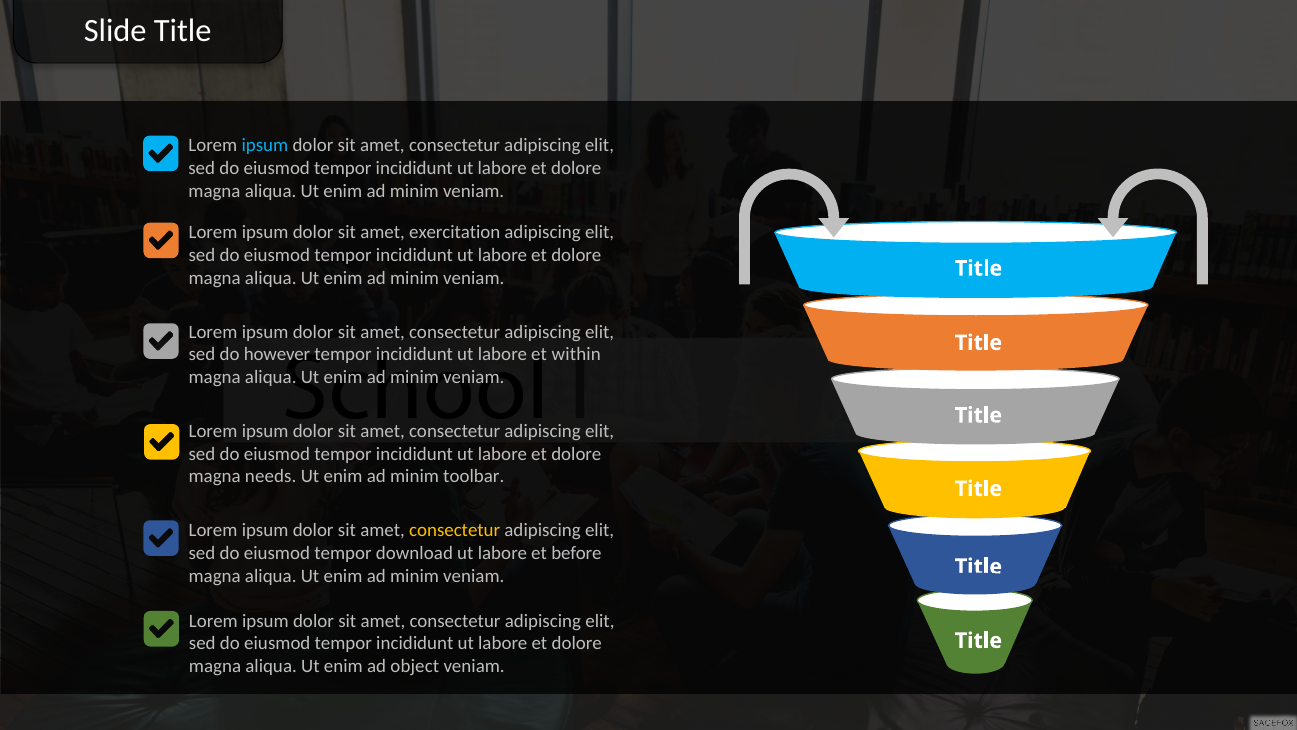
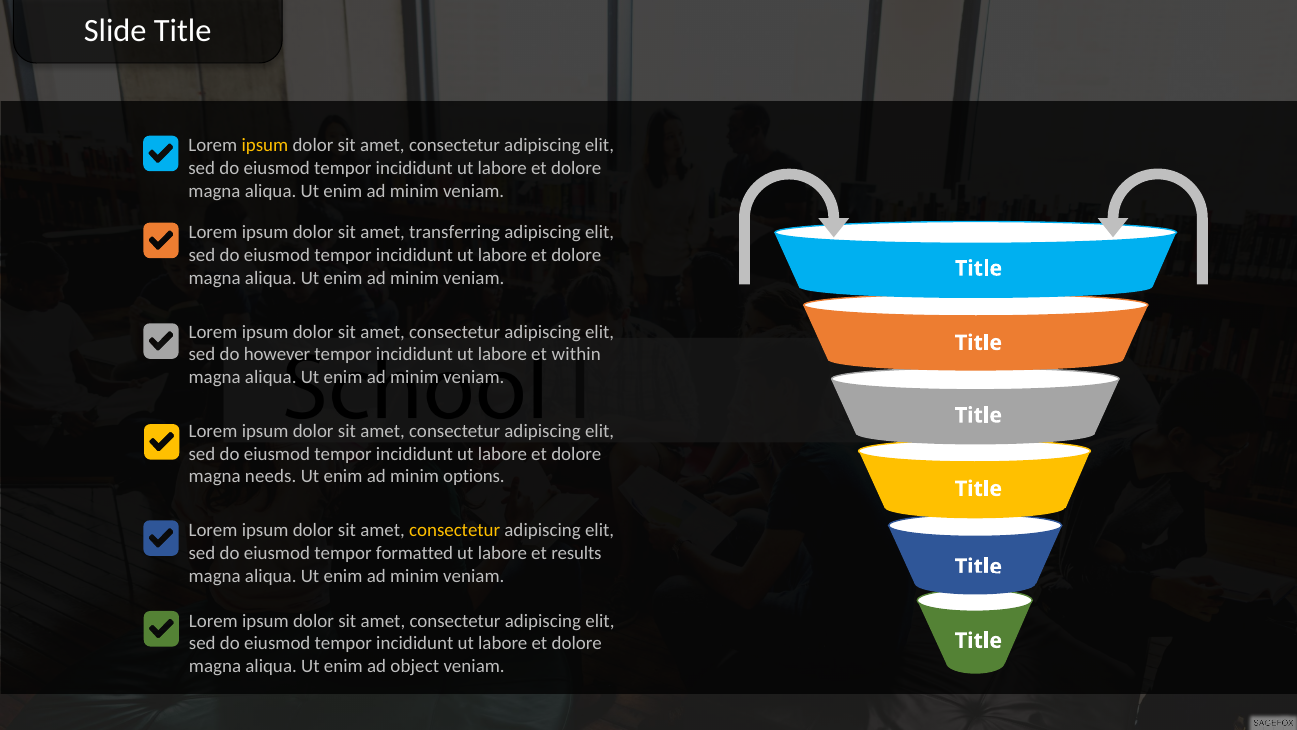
ipsum at (265, 146) colour: light blue -> yellow
exercitation: exercitation -> transferring
toolbar: toolbar -> options
download: download -> formatted
before: before -> results
